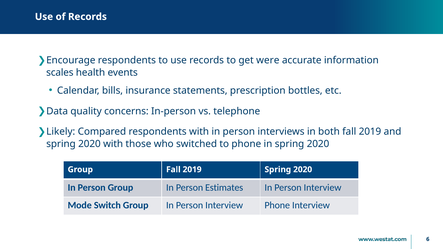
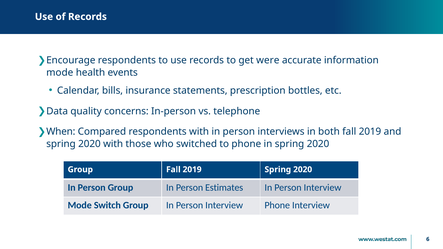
scales at (60, 73): scales -> mode
Likely: Likely -> When
